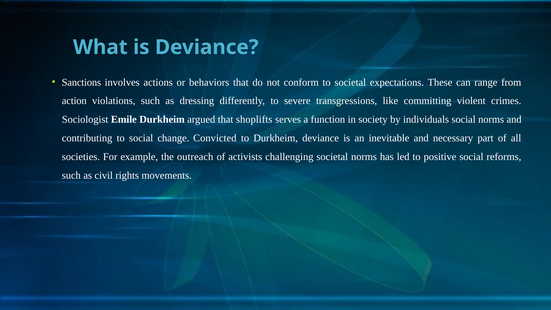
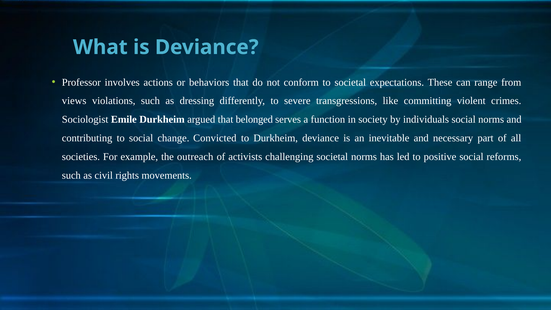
Sanctions: Sanctions -> Professor
action: action -> views
shoplifts: shoplifts -> belonged
